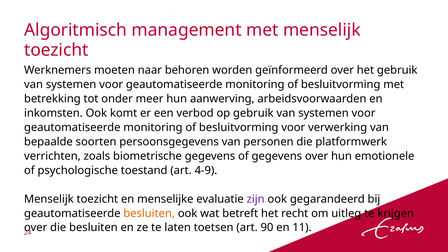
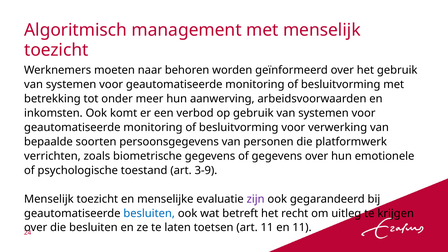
4-9: 4-9 -> 3-9
besluiten at (149, 213) colour: orange -> blue
art 90: 90 -> 11
